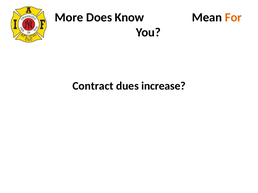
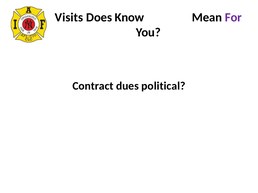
More: More -> Visits
For colour: orange -> purple
increase: increase -> political
